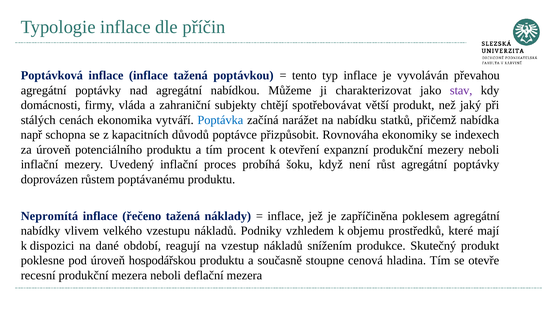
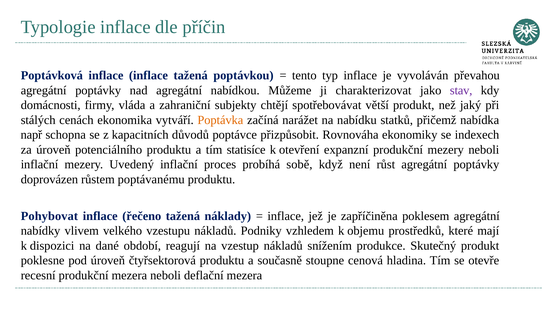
Poptávka colour: blue -> orange
procent: procent -> statisíce
šoku: šoku -> sobě
Nepromítá: Nepromítá -> Pohybovat
hospodářskou: hospodářskou -> čtyřsektorová
